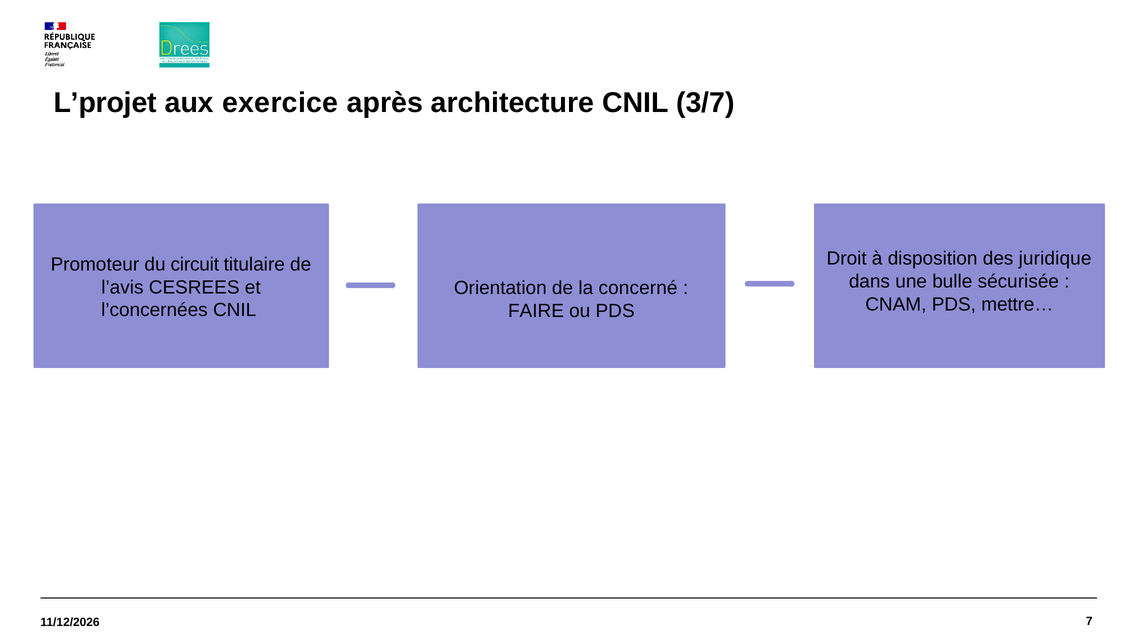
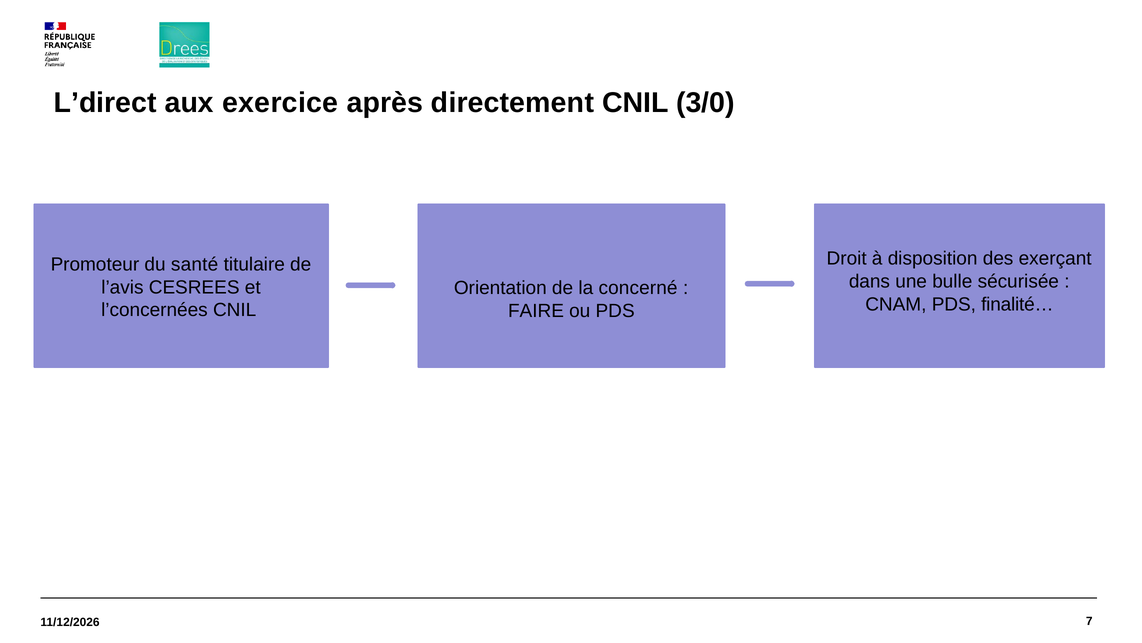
L’projet: L’projet -> L’direct
architecture: architecture -> directement
3/7: 3/7 -> 3/0
juridique: juridique -> exerçant
circuit: circuit -> santé
mettre…: mettre… -> finalité…
